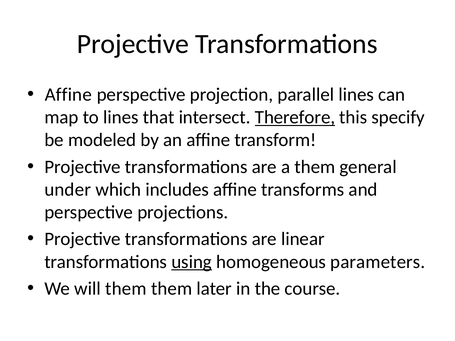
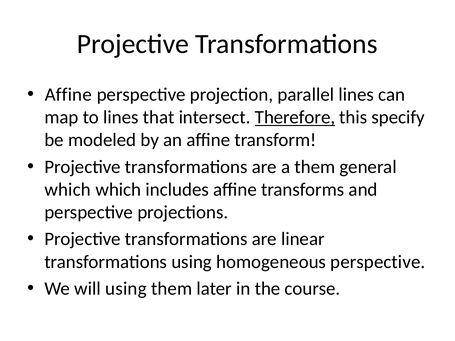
under at (68, 190): under -> which
using at (192, 262) underline: present -> none
homogeneous parameters: parameters -> perspective
will them: them -> using
